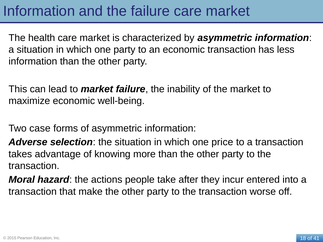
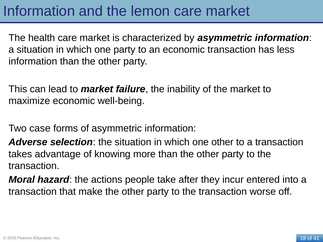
the failure: failure -> lemon
one price: price -> other
